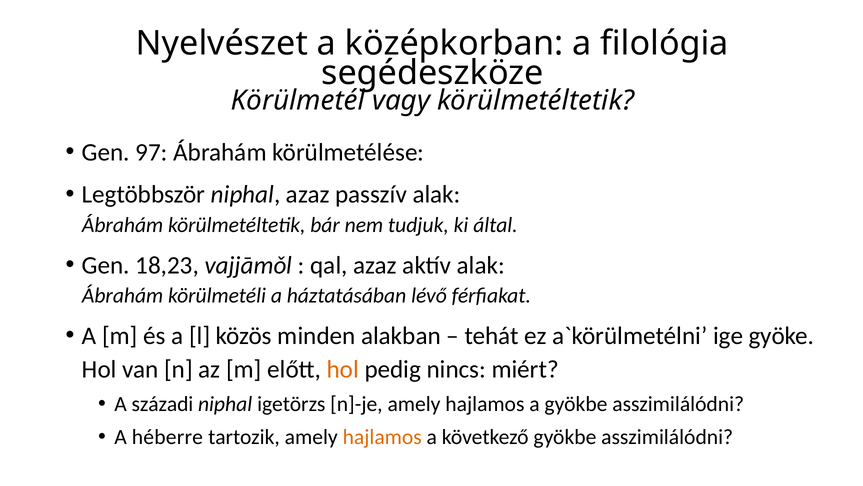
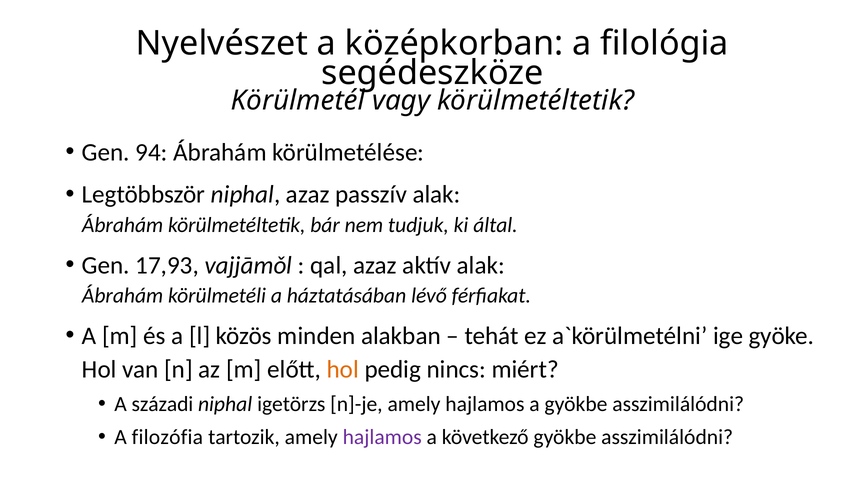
97: 97 -> 94
18,23: 18,23 -> 17,93
héberre: héberre -> filozófia
hajlamos at (382, 437) colour: orange -> purple
